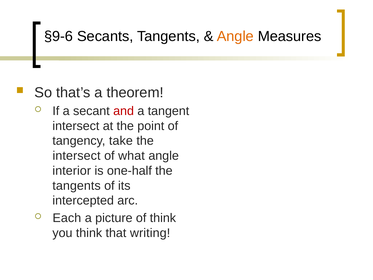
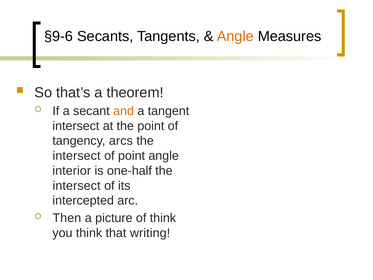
and colour: red -> orange
take: take -> arcs
of what: what -> point
tangents at (77, 186): tangents -> intersect
Each: Each -> Then
